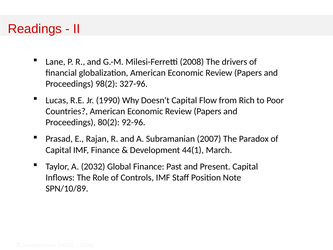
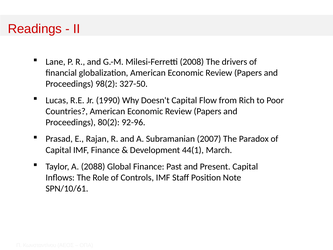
327-96: 327-96 -> 327-50
2032: 2032 -> 2088
SPN/10/89: SPN/10/89 -> SPN/10/61
